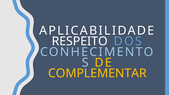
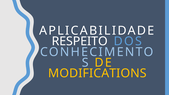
COMPLEMENTAR: COMPLEMENTAR -> MODIFICATIONS
